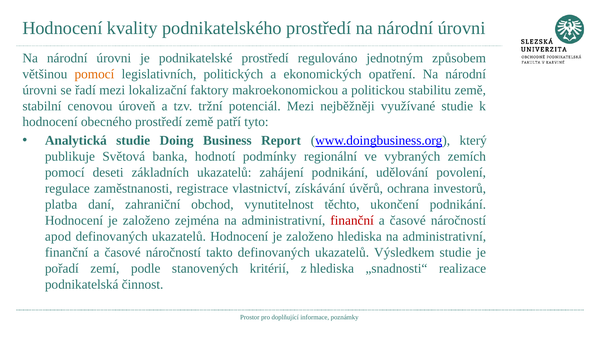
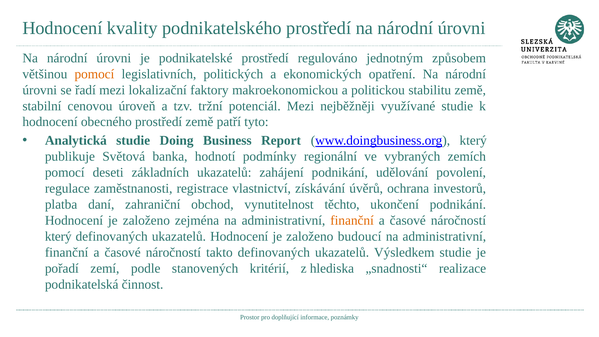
finanční at (352, 220) colour: red -> orange
apod at (58, 236): apod -> který
založeno hlediska: hlediska -> budoucí
